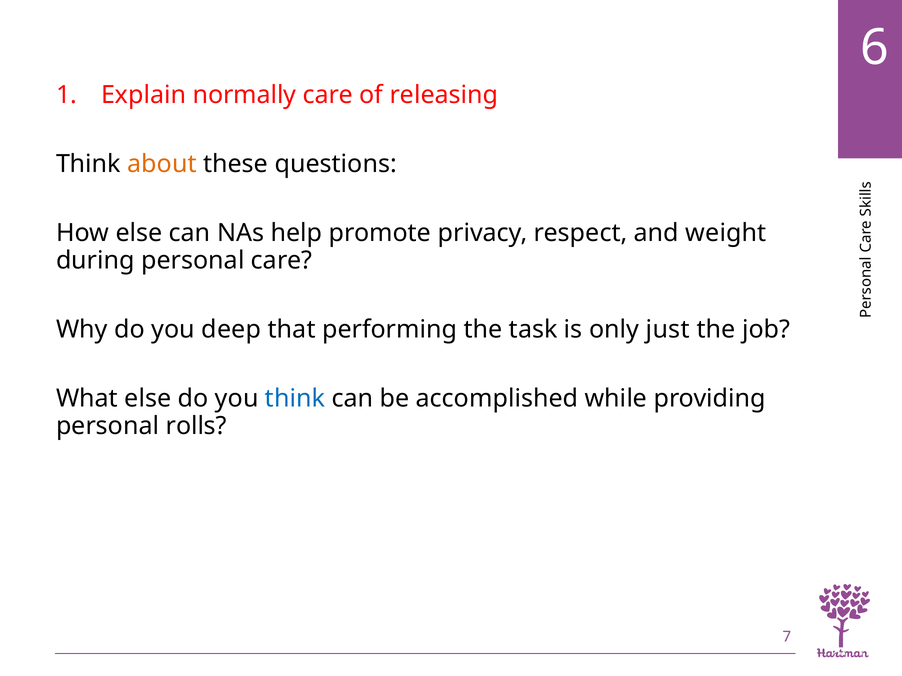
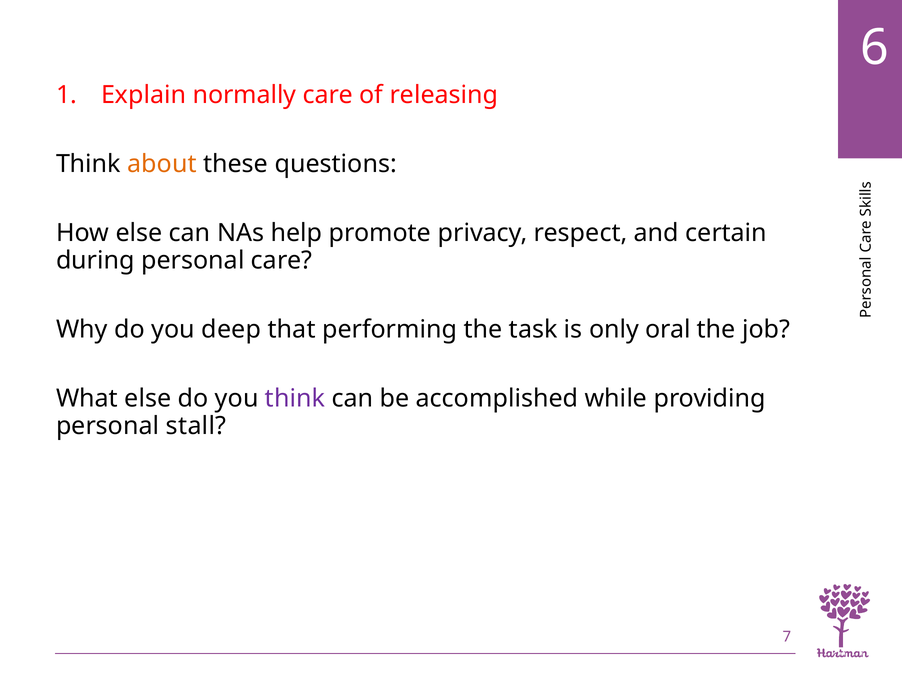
weight: weight -> certain
just: just -> oral
think at (295, 399) colour: blue -> purple
rolls: rolls -> stall
